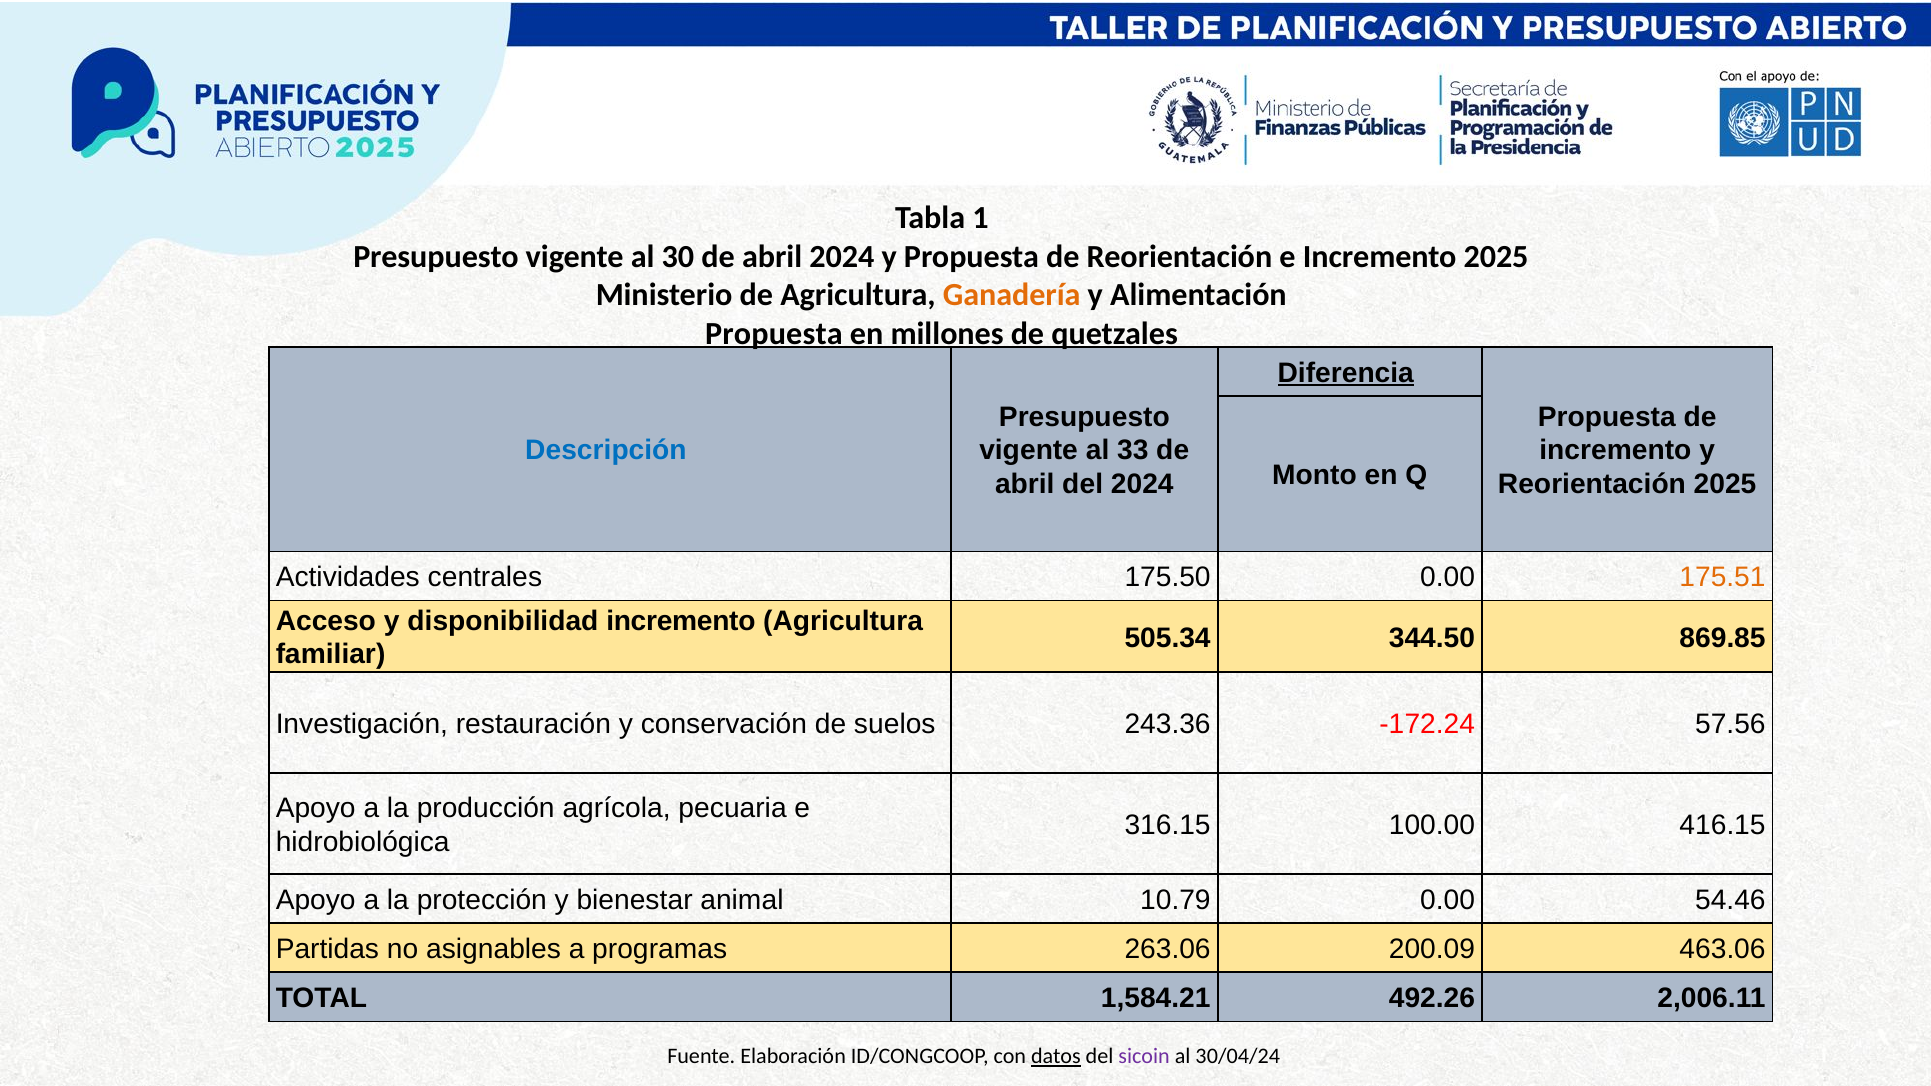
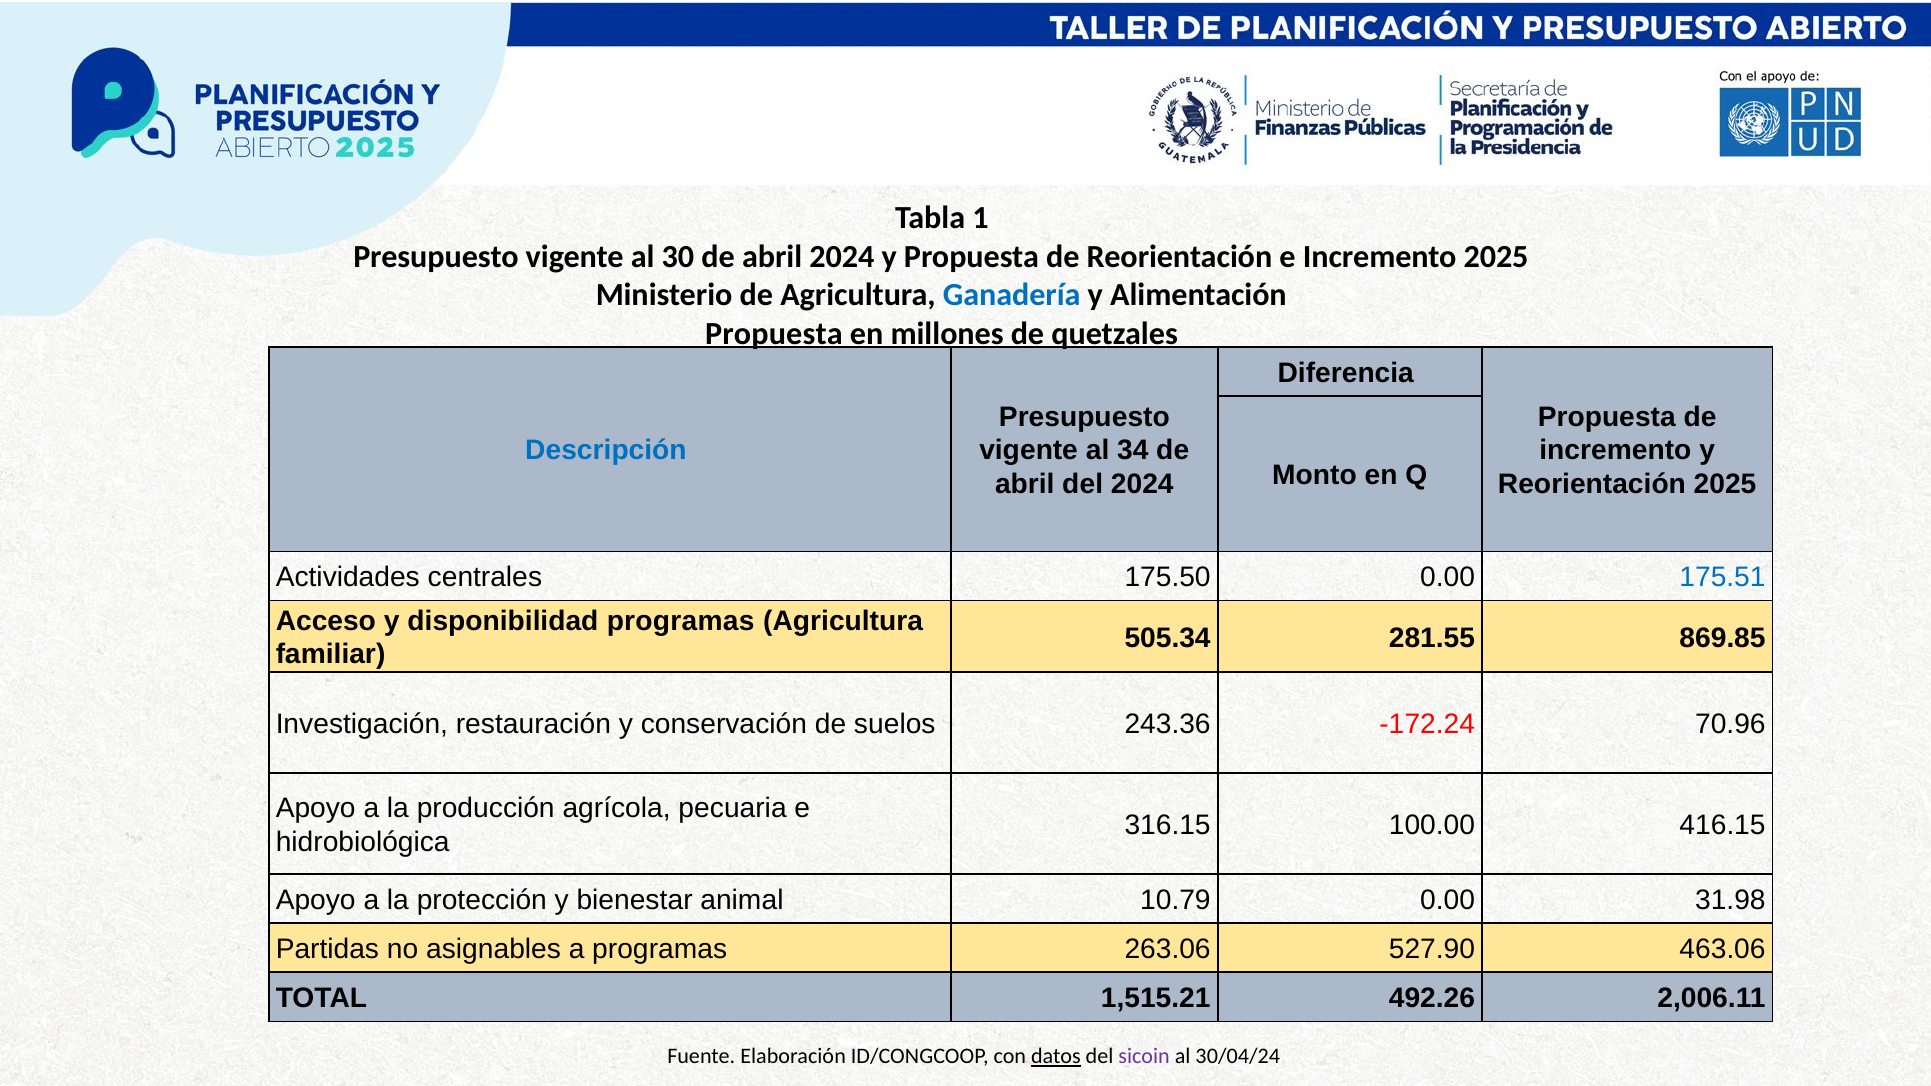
Ganadería colour: orange -> blue
Diferencia underline: present -> none
33: 33 -> 34
175.51 colour: orange -> blue
disponibilidad incremento: incremento -> programas
344.50: 344.50 -> 281.55
57.56: 57.56 -> 70.96
54.46: 54.46 -> 31.98
200.09: 200.09 -> 527.90
1,584.21: 1,584.21 -> 1,515.21
